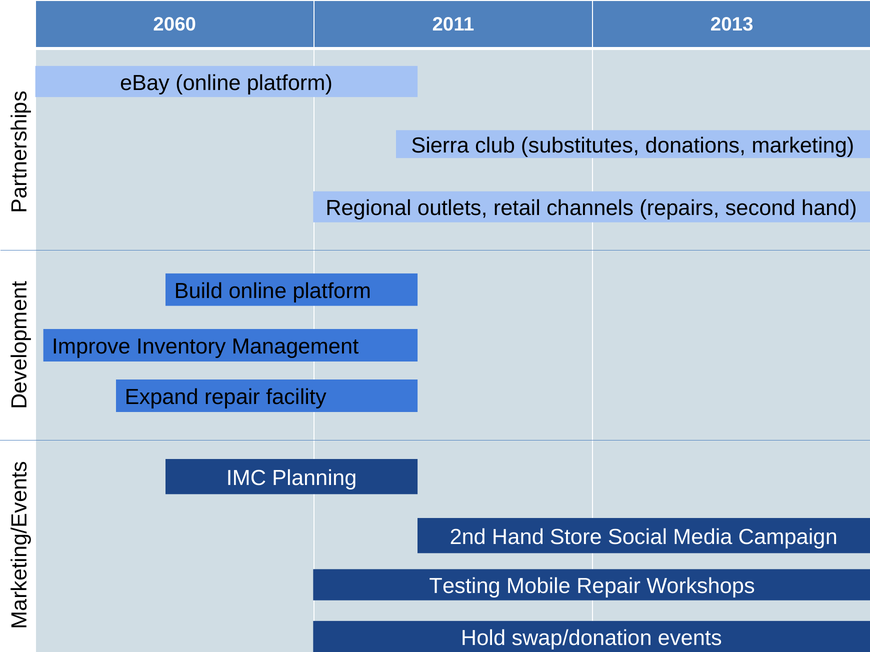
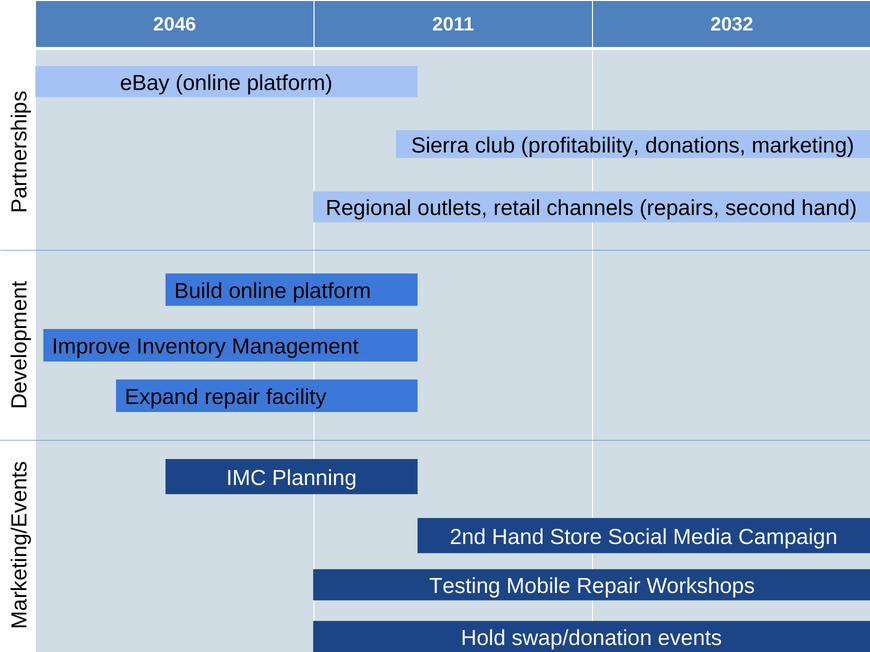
2060: 2060 -> 2046
2013: 2013 -> 2032
substitutes: substitutes -> profitability
